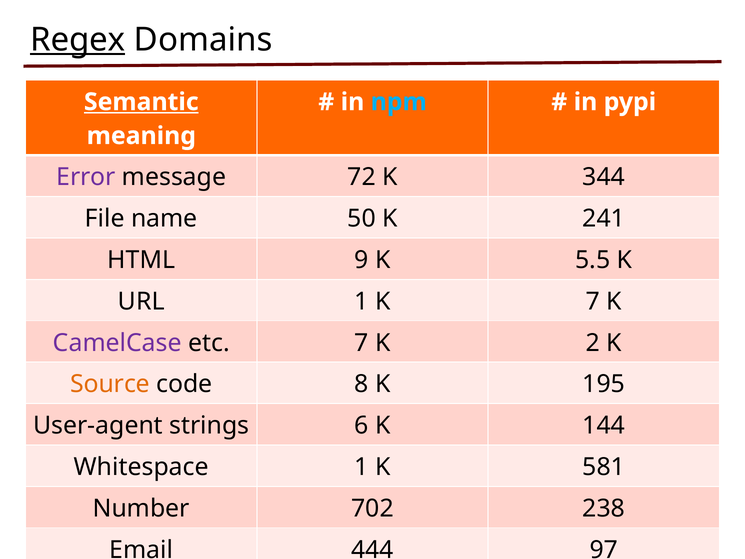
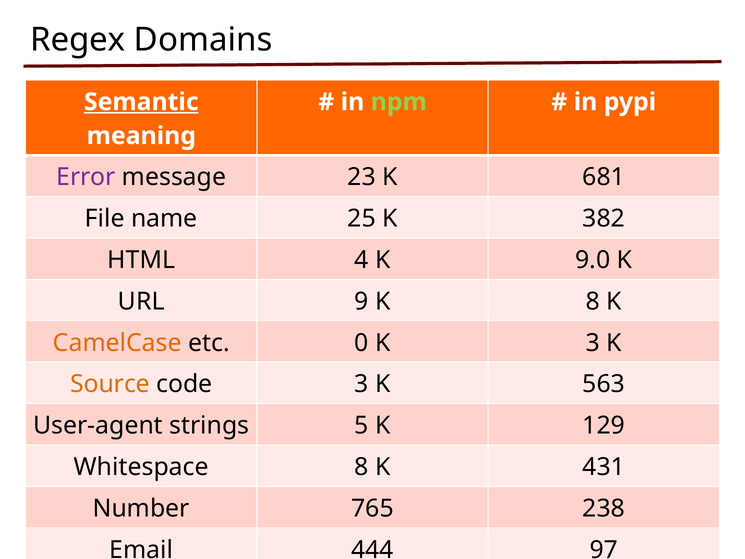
Regex underline: present -> none
npm colour: light blue -> light green
72: 72 -> 23
344: 344 -> 681
50: 50 -> 25
241: 241 -> 382
9: 9 -> 4
5.5: 5.5 -> 9.0
URL 1: 1 -> 9
K 7: 7 -> 8
CamelCase colour: purple -> orange
etc 7: 7 -> 0
K 2: 2 -> 3
code 8: 8 -> 3
195: 195 -> 563
6: 6 -> 5
144: 144 -> 129
Whitespace 1: 1 -> 8
581: 581 -> 431
702: 702 -> 765
